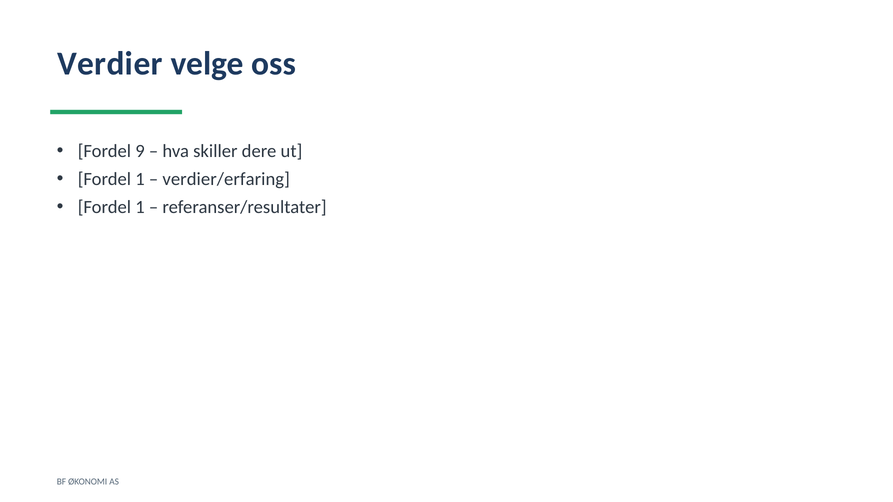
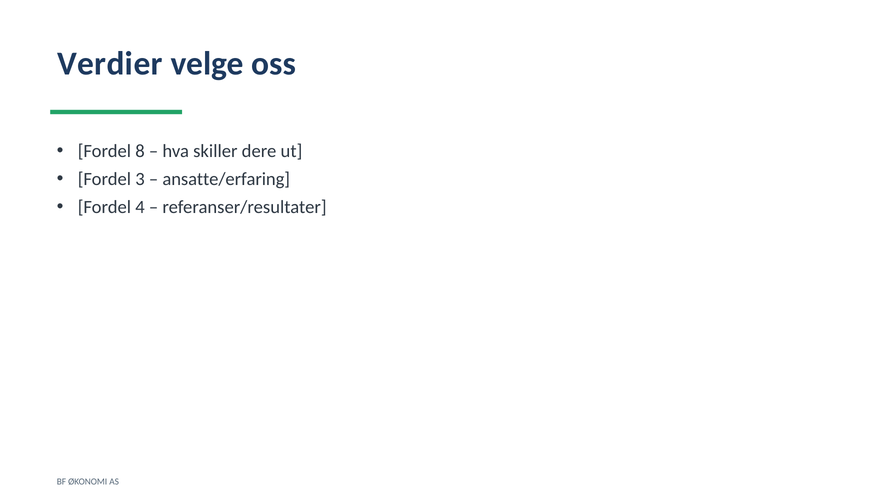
9: 9 -> 8
1 at (140, 179): 1 -> 3
verdier/erfaring: verdier/erfaring -> ansatte/erfaring
1 at (140, 207): 1 -> 4
